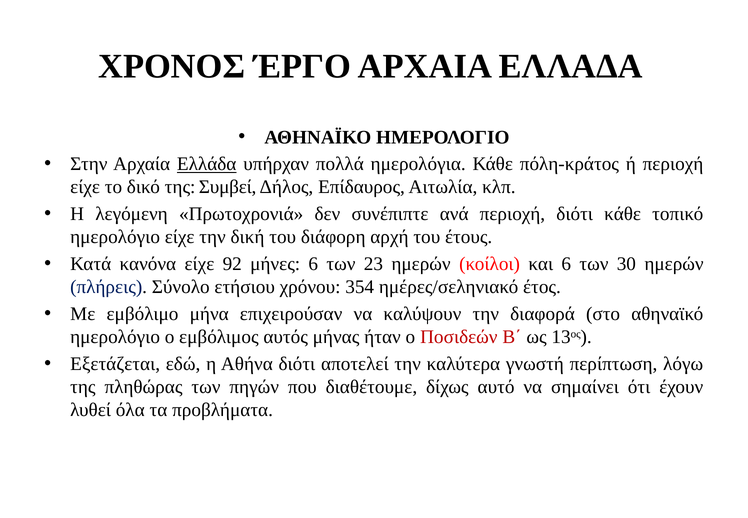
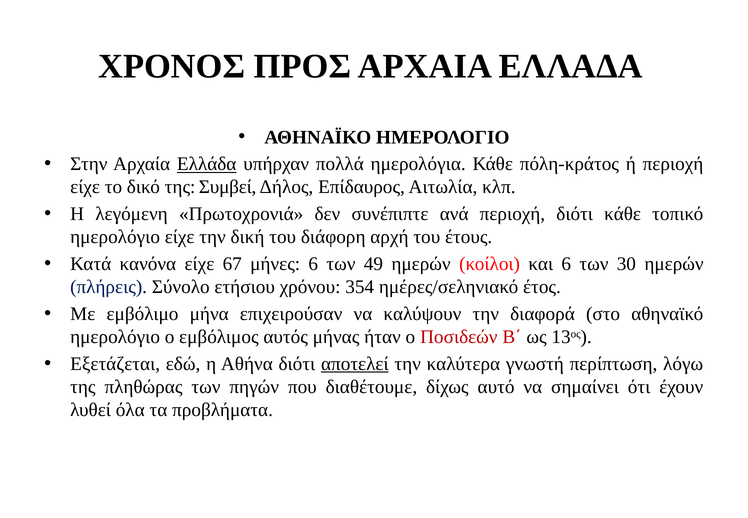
ΈΡΓΟ: ΈΡΓΟ -> ΠΡΟΣ
92: 92 -> 67
23: 23 -> 49
αποτελεί underline: none -> present
